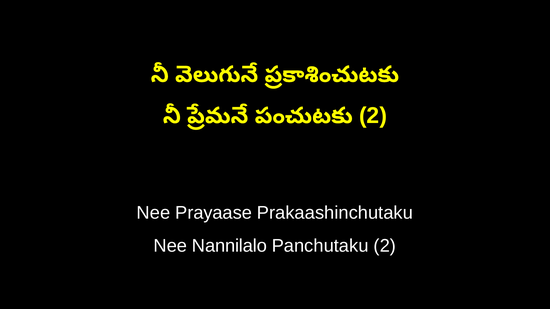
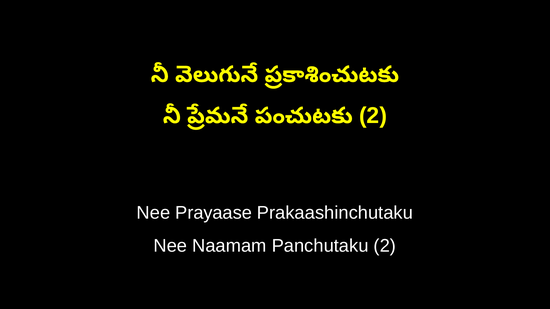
Nannilalo: Nannilalo -> Naamam
